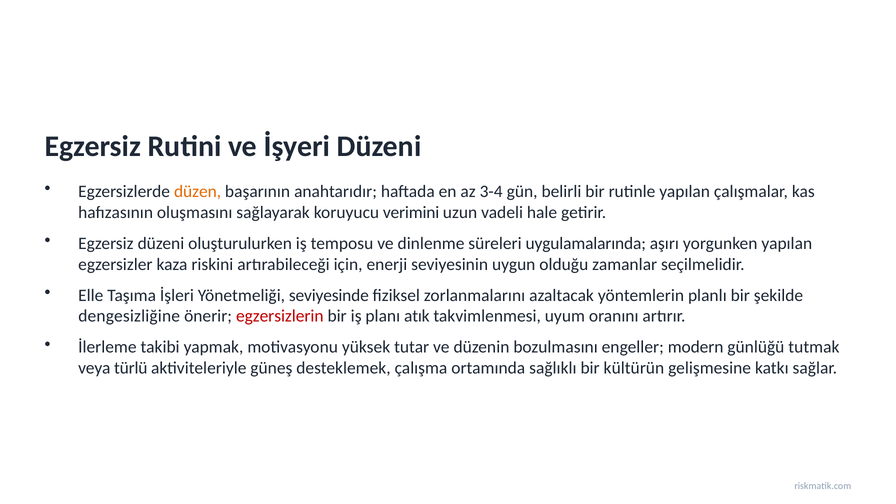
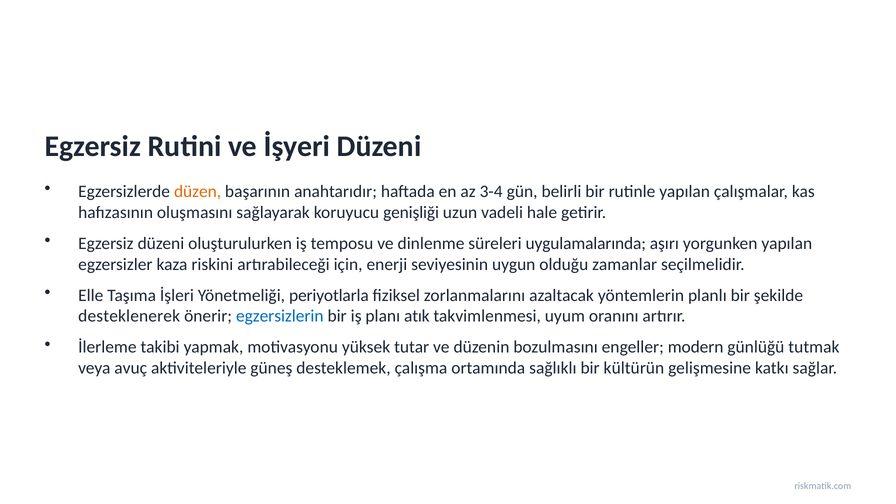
verimini: verimini -> genişliği
seviyesinde: seviyesinde -> periyotlarla
dengesizliğine: dengesizliğine -> desteklenerek
egzersizlerin colour: red -> blue
türlü: türlü -> avuç
